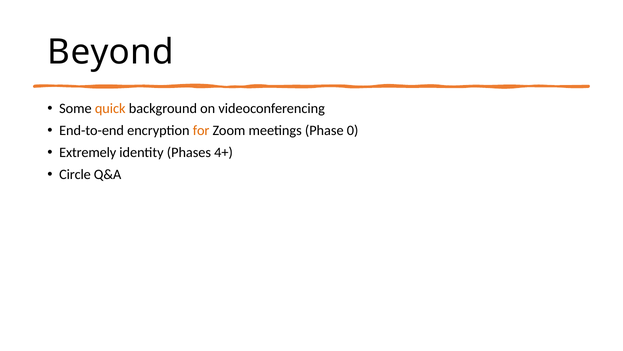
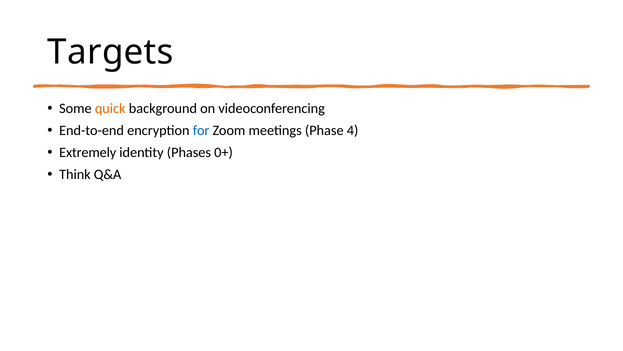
Beyond: Beyond -> Targets
for colour: orange -> blue
0: 0 -> 4
4+: 4+ -> 0+
Circle: Circle -> Think
